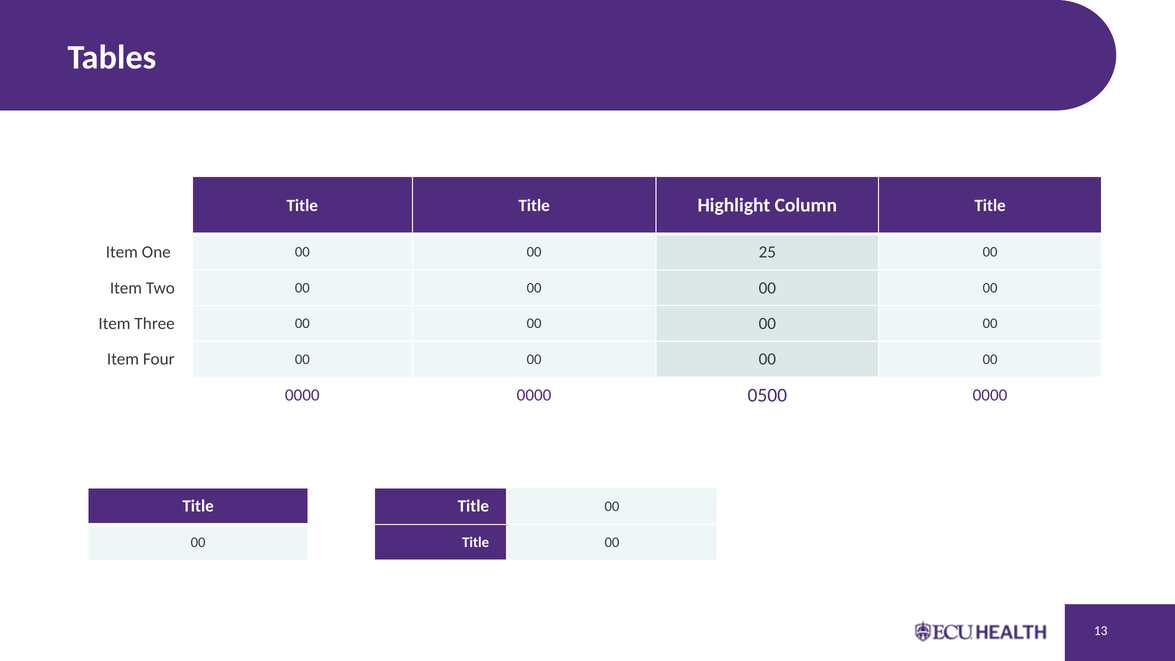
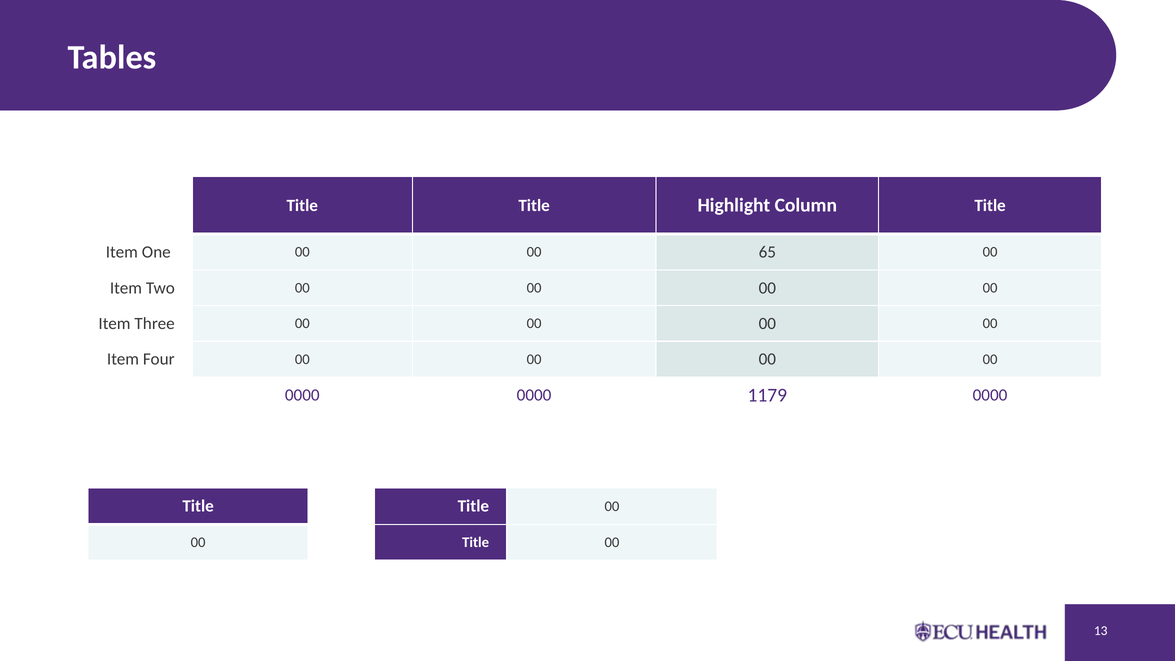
25: 25 -> 65
0500: 0500 -> 1179
